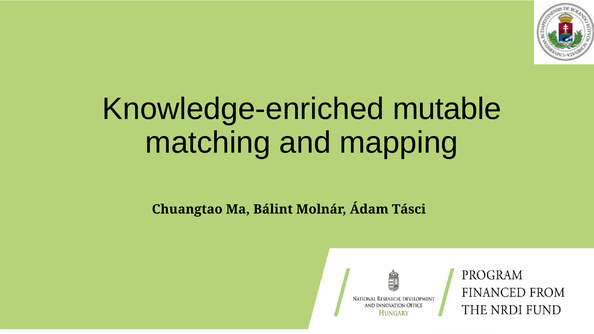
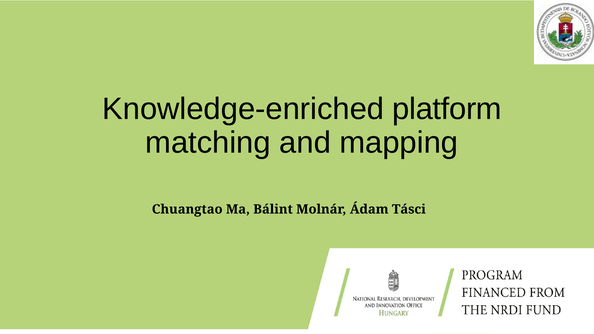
mutable: mutable -> platform
